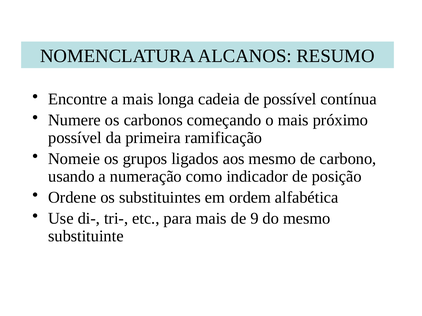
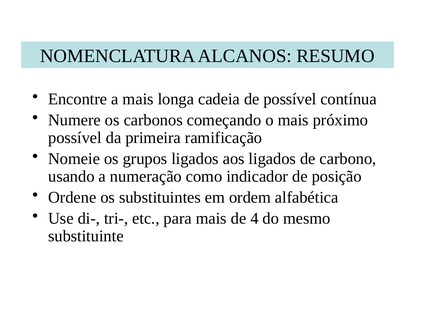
aos mesmo: mesmo -> ligados
9: 9 -> 4
